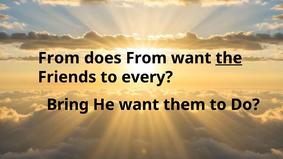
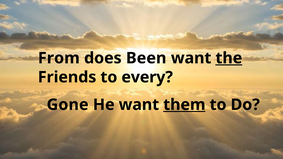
does From: From -> Been
Bring: Bring -> Gone
them underline: none -> present
